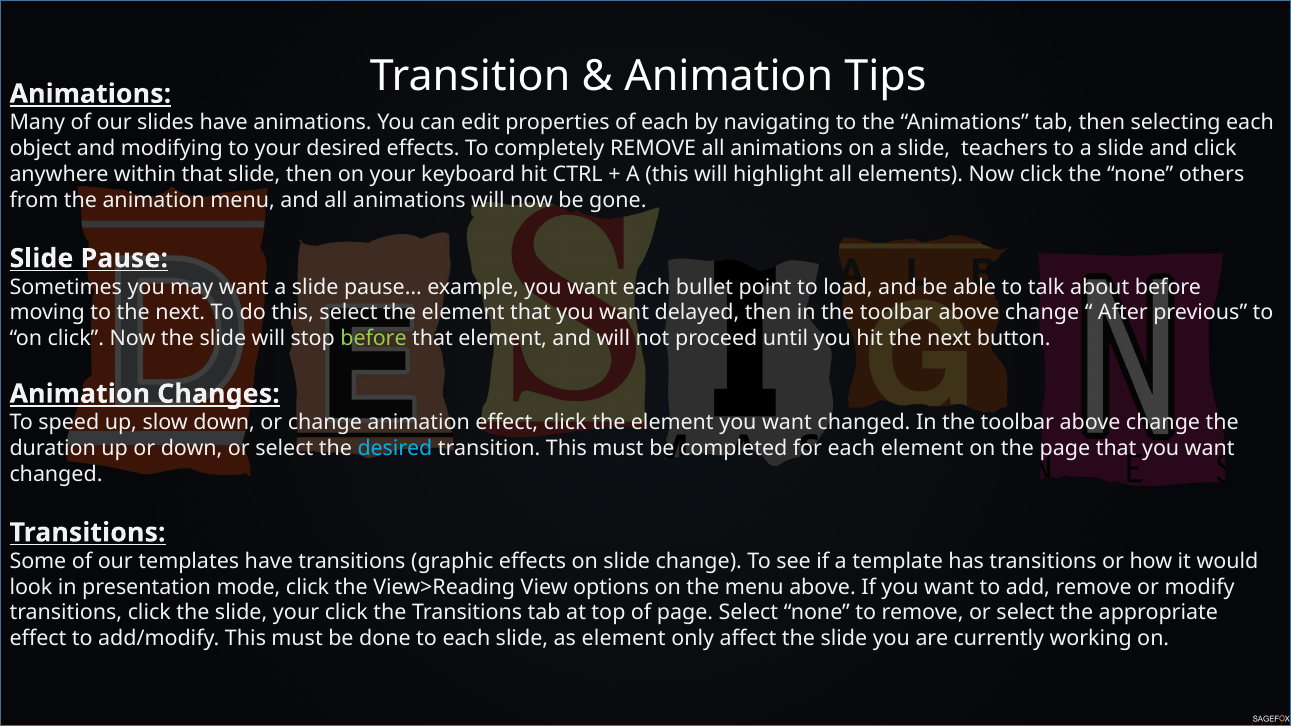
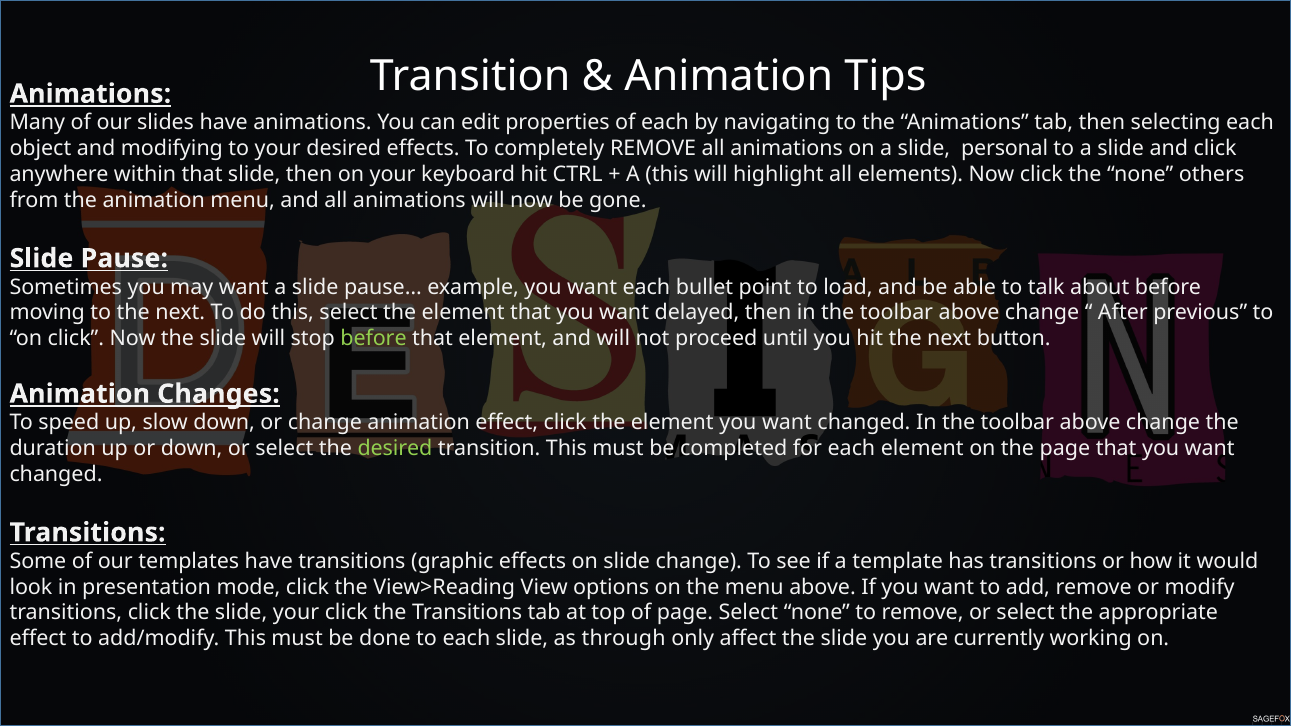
teachers: teachers -> personal
desired at (395, 448) colour: light blue -> light green
as element: element -> through
